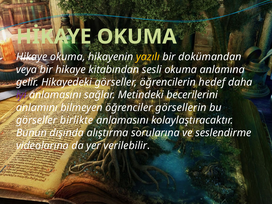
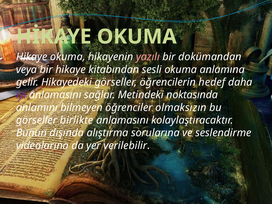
yazılı colour: yellow -> pink
becerilerini: becerilerini -> noktasında
görsellerin: görsellerin -> olmaksızın
